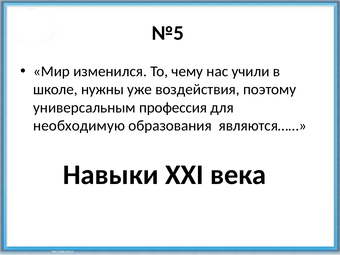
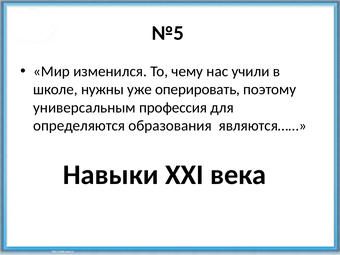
воздействия: воздействия -> оперировать
необходимую: необходимую -> определяются
